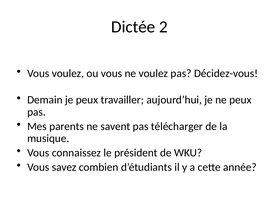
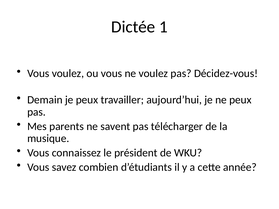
2: 2 -> 1
